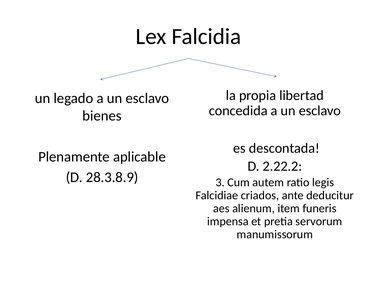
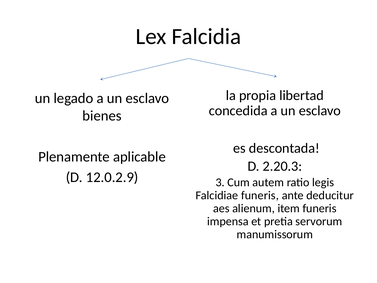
2.22.2: 2.22.2 -> 2.20.3
28.3.8.9: 28.3.8.9 -> 12.0.2.9
Falcidiae criados: criados -> funeris
